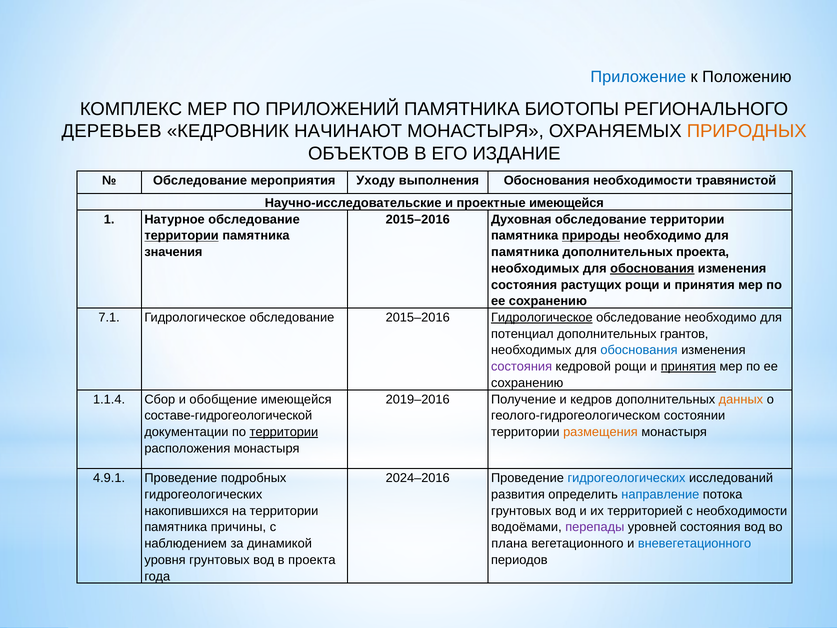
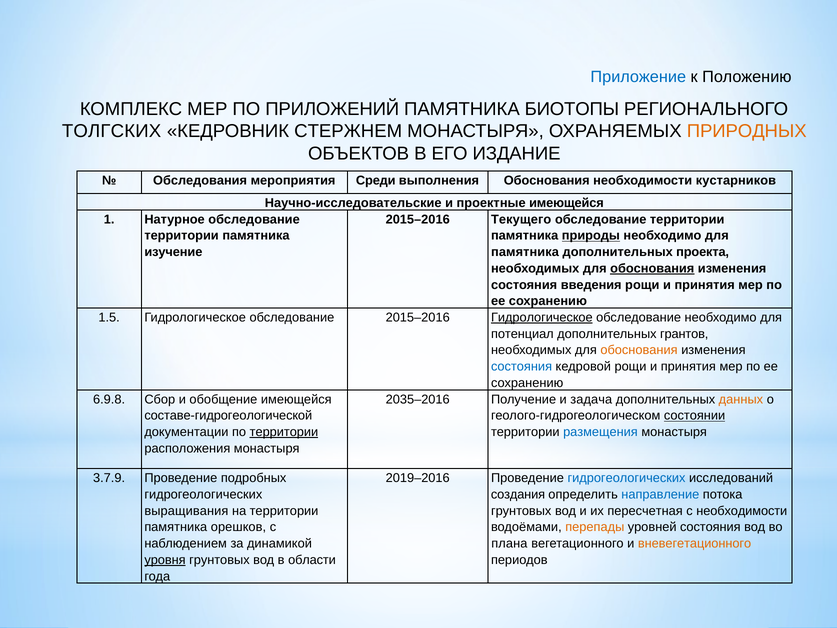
ДЕРЕВЬЕВ: ДЕРЕВЬЕВ -> ТОЛГСКИХ
НАЧИНАЮТ: НАЧИНАЮТ -> СТЕРЖНЕМ
Обследование at (200, 180): Обследование -> Обследования
Уходу: Уходу -> Среди
травянистой: травянистой -> кустарников
Духовная: Духовная -> Текущего
территории at (182, 236) underline: present -> none
значения: значения -> изучение
растущих: растущих -> введения
7.1: 7.1 -> 1.5
обоснования at (639, 350) colour: blue -> orange
состояния at (522, 366) colour: purple -> blue
принятия at (688, 366) underline: present -> none
1.1.4: 1.1.4 -> 6.9.8
2019–2016: 2019–2016 -> 2035–2016
кедров: кедров -> задача
состоянии underline: none -> present
размещения colour: orange -> blue
4.9.1: 4.9.1 -> 3.7.9
2024–2016: 2024–2016 -> 2019–2016
развития: развития -> создания
накопившихся: накопившихся -> выращивания
территорией: территорией -> пересчетная
причины: причины -> орешков
перепады colour: purple -> orange
вневегетационного colour: blue -> orange
уровня underline: none -> present
в проекта: проекта -> области
